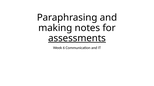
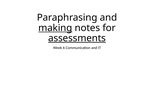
making underline: none -> present
